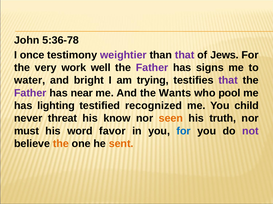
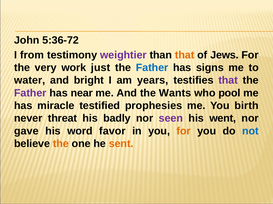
5:36-78: 5:36-78 -> 5:36-72
once: once -> from
that at (185, 55) colour: purple -> orange
well: well -> just
Father at (152, 68) colour: purple -> blue
trying: trying -> years
lighting: lighting -> miracle
recognized: recognized -> prophesies
child: child -> birth
know: know -> badly
seen colour: orange -> purple
truth: truth -> went
must: must -> gave
for at (184, 131) colour: blue -> orange
not colour: purple -> blue
